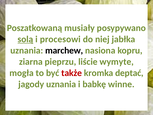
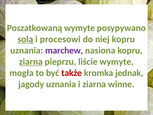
Poszatkowaną musiały: musiały -> wymyte
niej jabłka: jabłka -> kopru
marchew colour: black -> purple
ziarna at (31, 62) underline: none -> present
deptać: deptać -> jednak
i babkę: babkę -> ziarna
